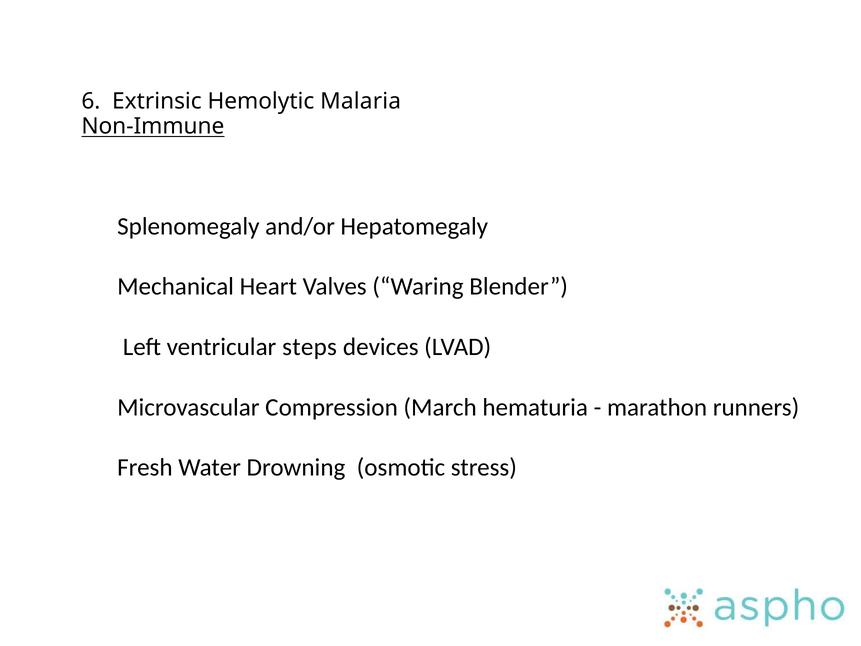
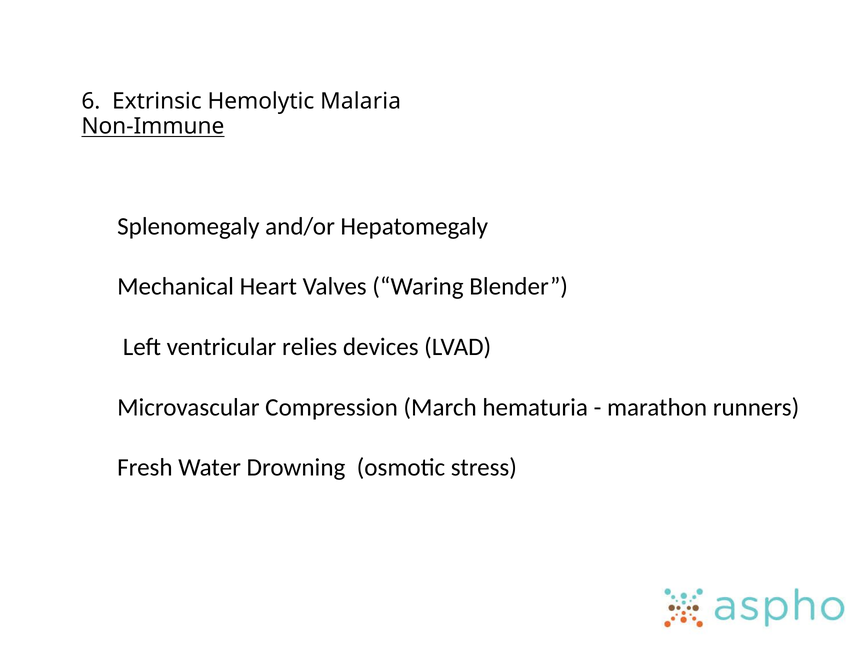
steps: steps -> relies
